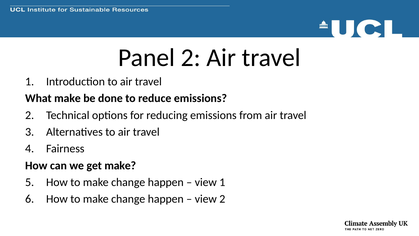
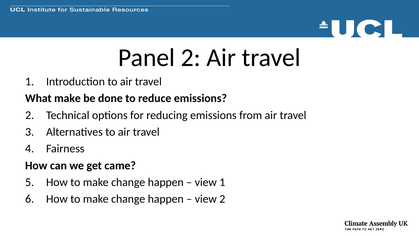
get make: make -> came
